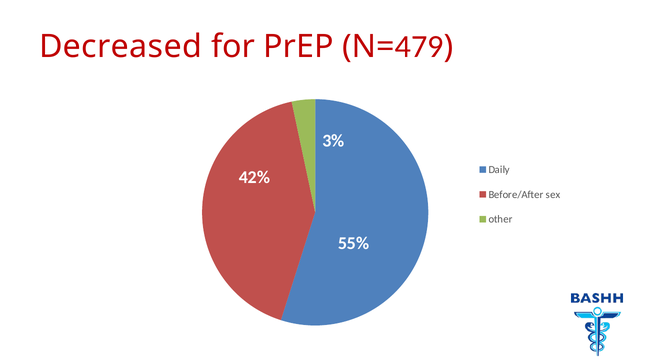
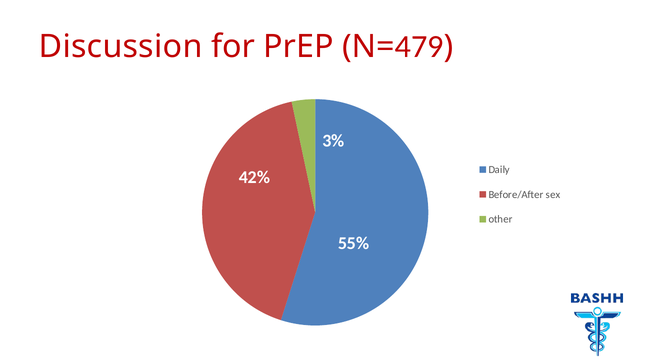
Decreased: Decreased -> Discussion
